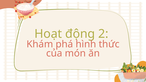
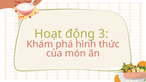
2: 2 -> 3
